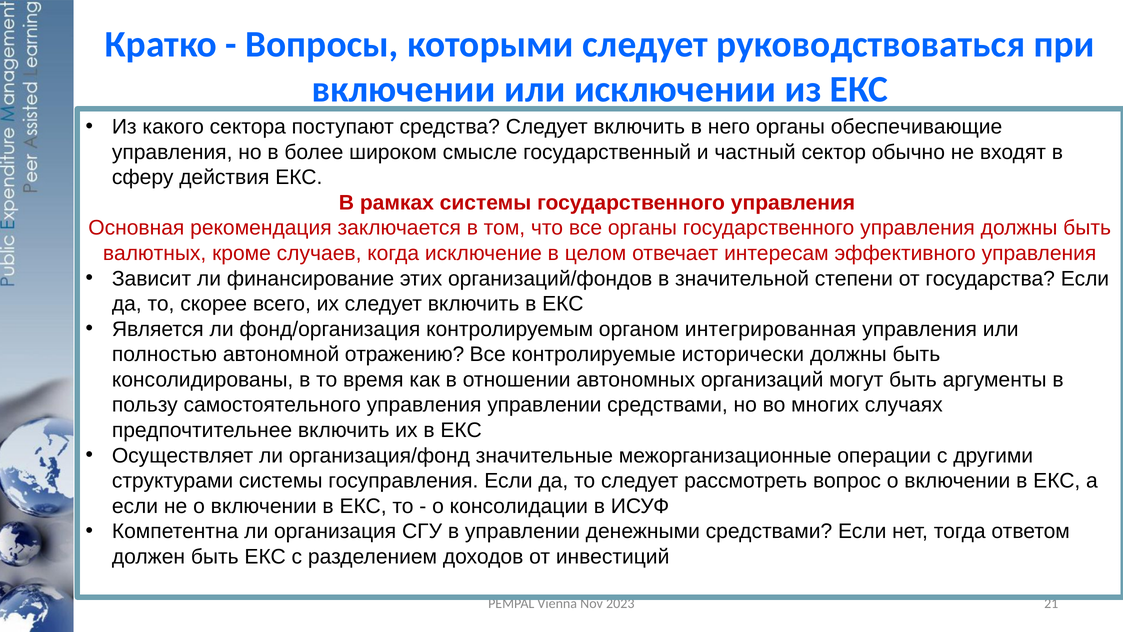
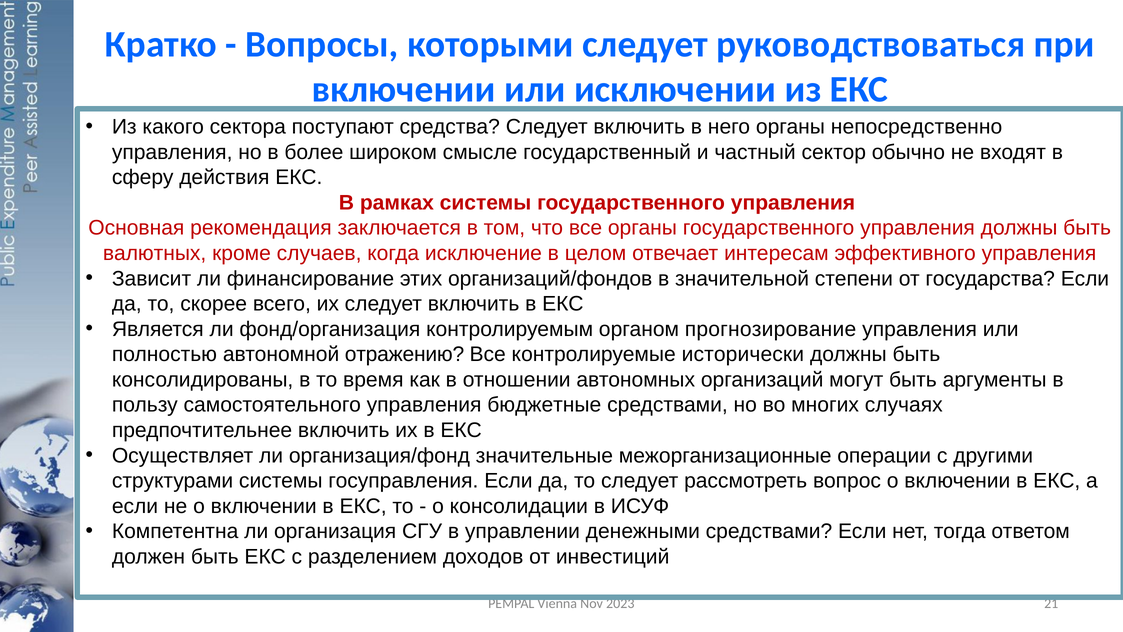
обеспечивающие: обеспечивающие -> непосредственно
интегрированная: интегрированная -> прогнозирование
управления управлении: управлении -> бюджетные
